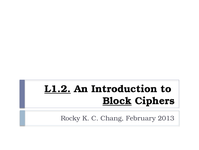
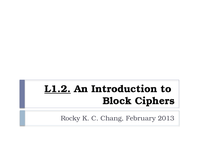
Block underline: present -> none
